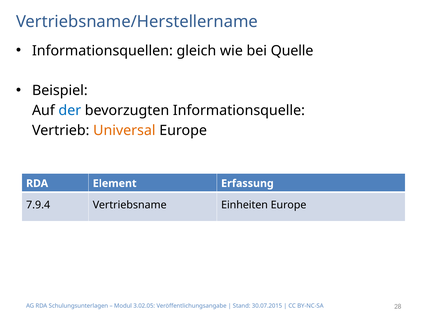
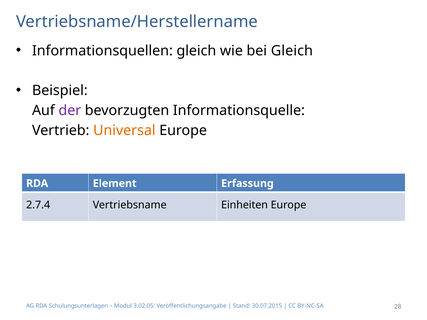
bei Quelle: Quelle -> Gleich
der colour: blue -> purple
7.9.4: 7.9.4 -> 2.7.4
